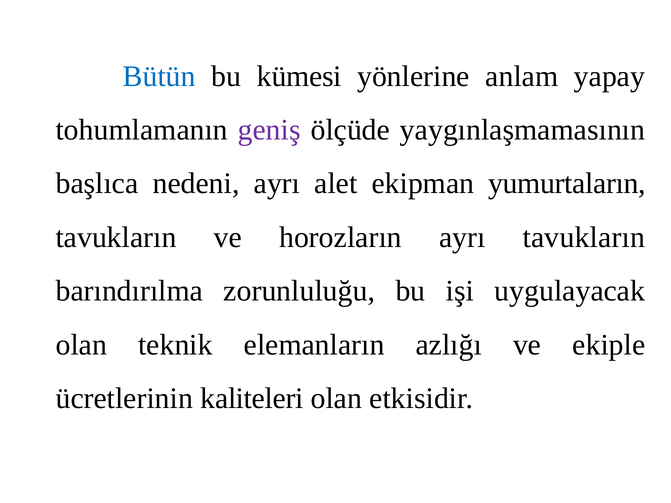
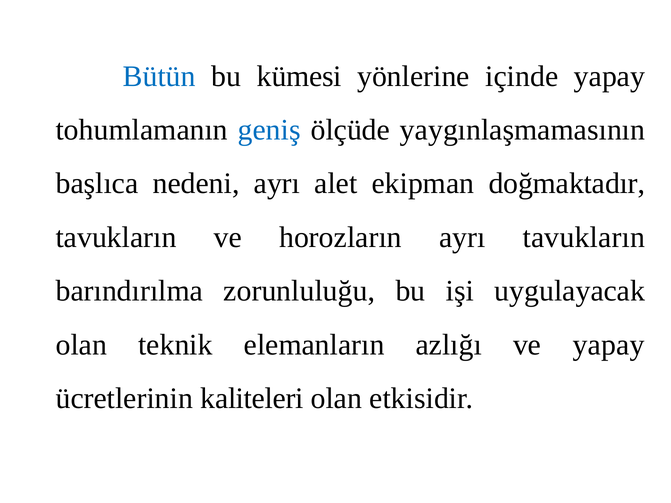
anlam: anlam -> içinde
geniş colour: purple -> blue
yumurtaların: yumurtaların -> doğmaktadır
ve ekiple: ekiple -> yapay
